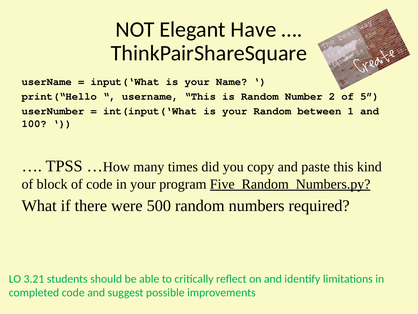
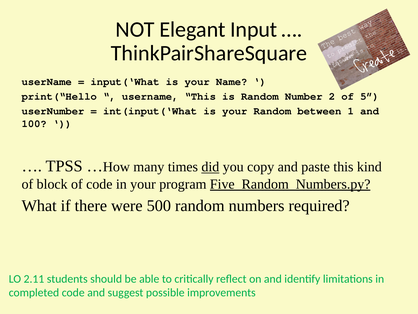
Have: Have -> Input
did underline: none -> present
3.21: 3.21 -> 2.11
